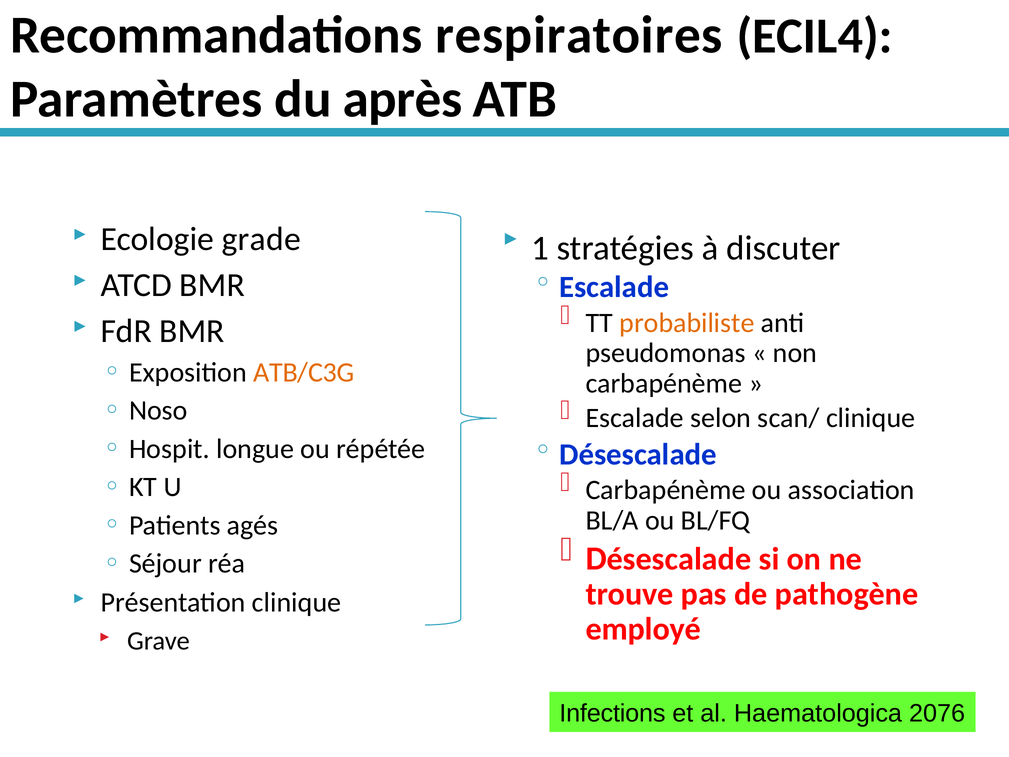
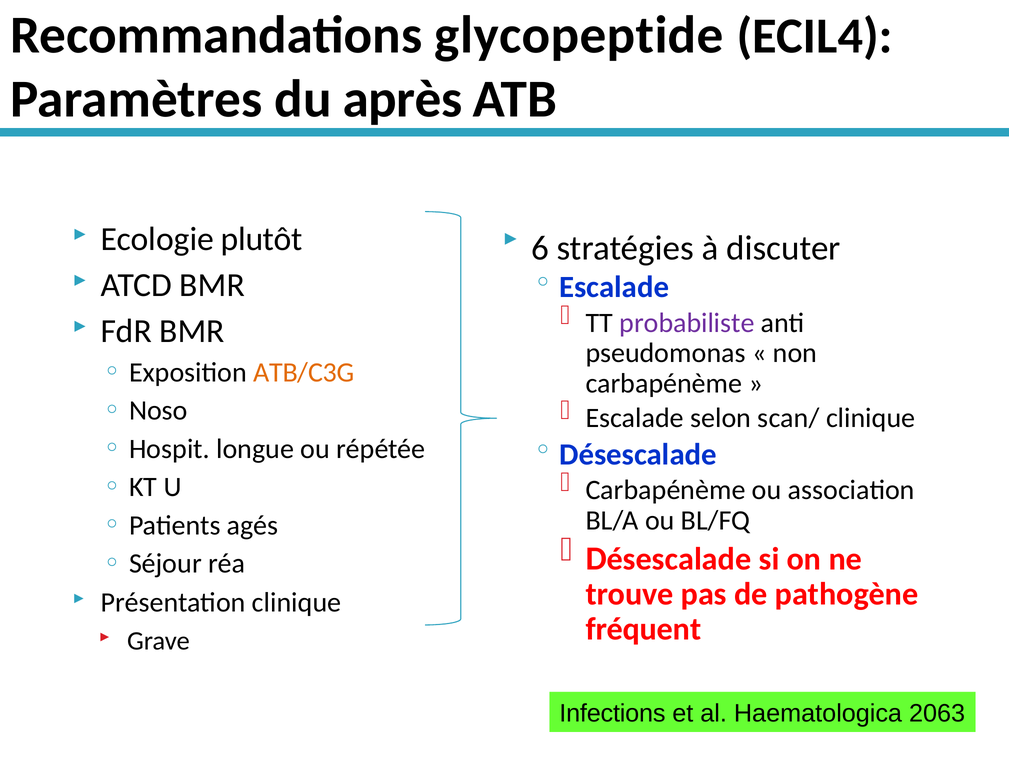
respiratoires: respiratoires -> glycopeptide
grade: grade -> plutôt
1: 1 -> 6
probabiliste colour: orange -> purple
employé: employé -> fréquent
2076: 2076 -> 2063
